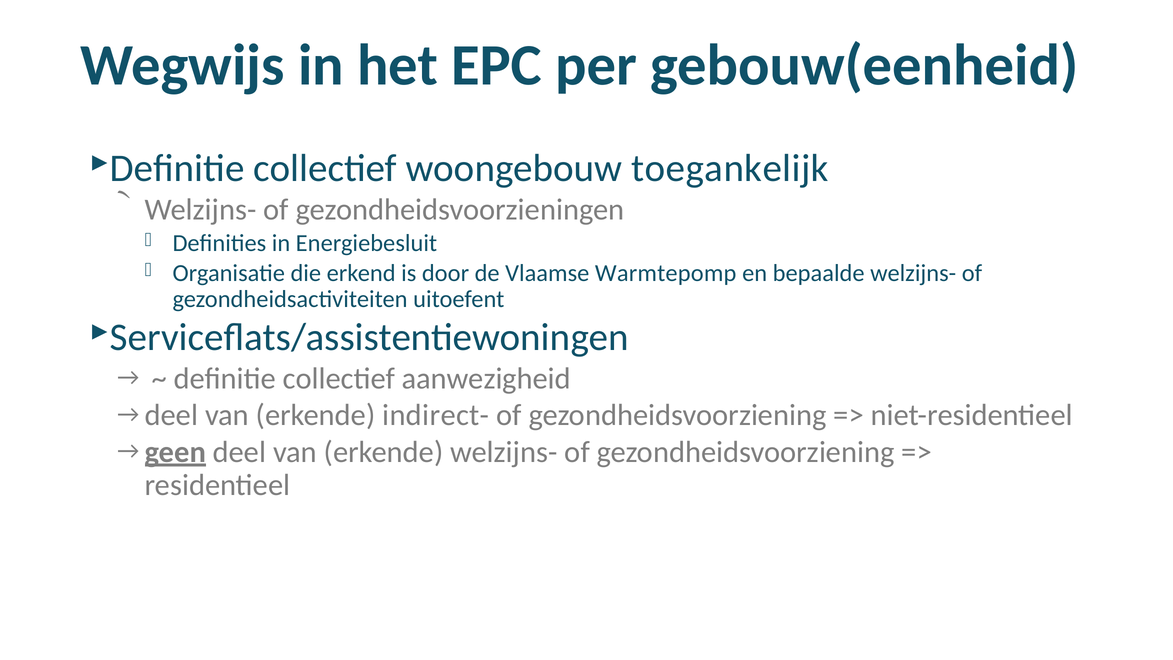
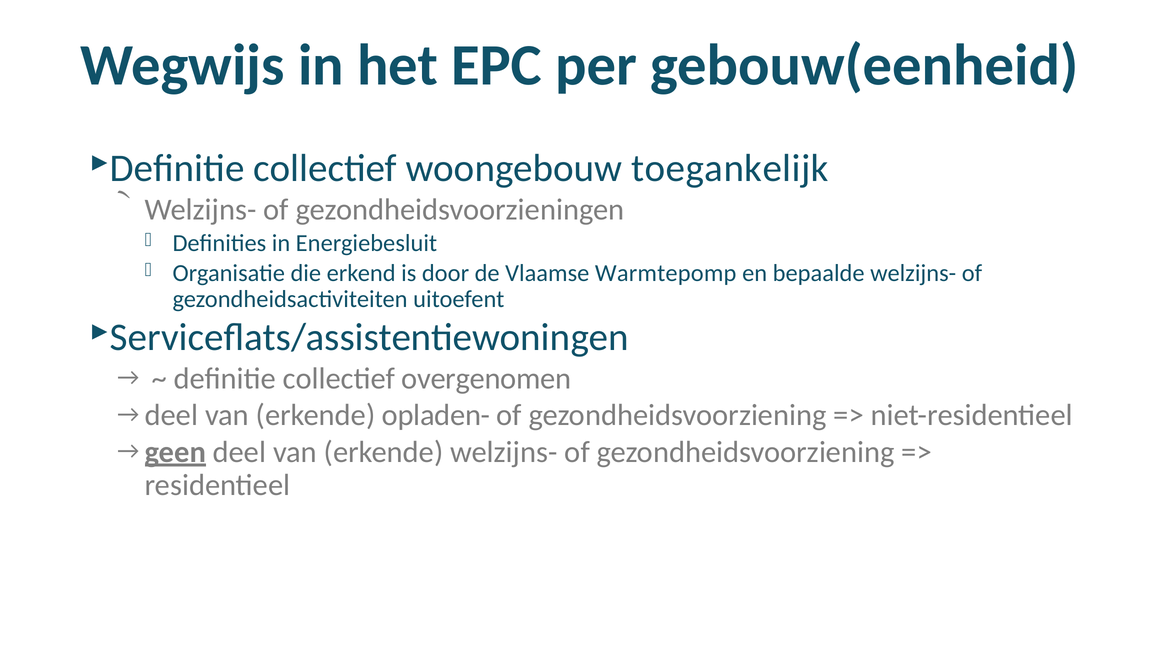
aanwezigheid: aanwezigheid -> overgenomen
indirect-: indirect- -> opladen-
